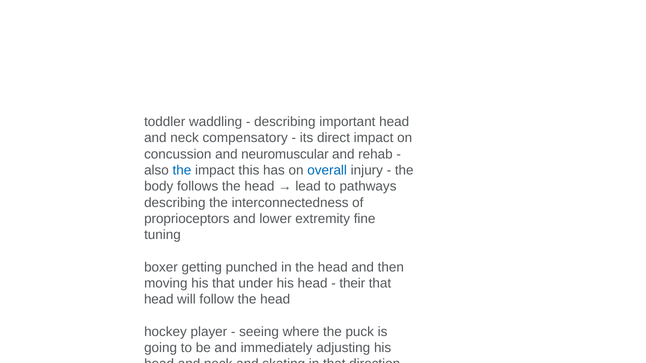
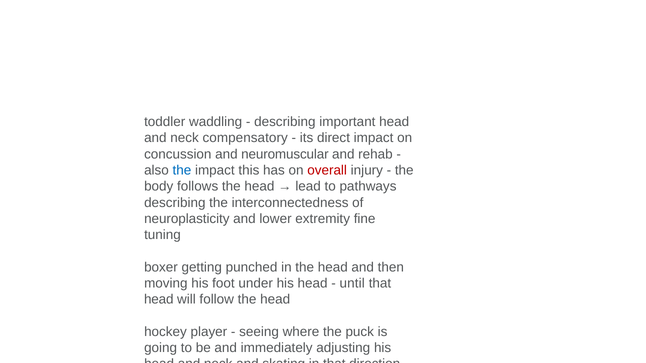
overall colour: blue -> red
proprioceptors: proprioceptors -> neuroplasticity
his that: that -> foot
their: their -> until
